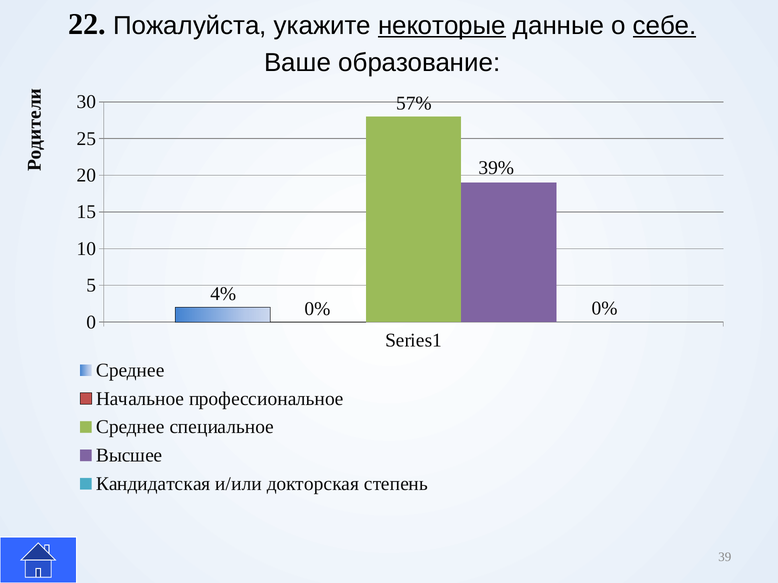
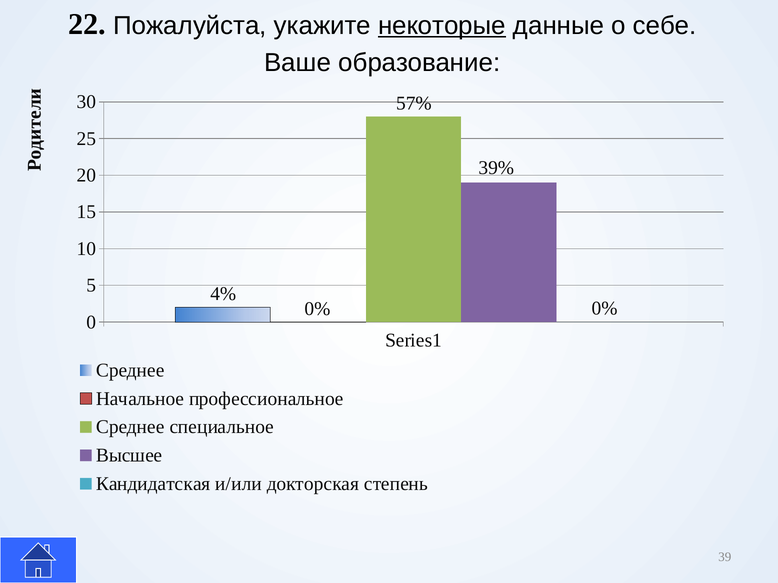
себе underline: present -> none
